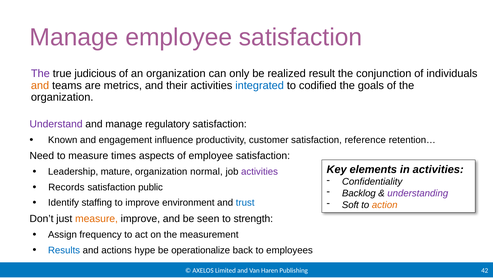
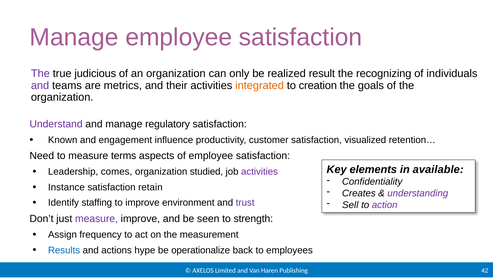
conjunction: conjunction -> recognizing
and at (40, 85) colour: orange -> purple
integrated colour: blue -> orange
codified: codified -> creation
reference: reference -> visualized
times: times -> terms
in activities: activities -> available
mature: mature -> comes
normal: normal -> studied
Records: Records -> Instance
public: public -> retain
Backlog: Backlog -> Creates
trust colour: blue -> purple
Soft: Soft -> Sell
action colour: orange -> purple
measure at (97, 218) colour: orange -> purple
